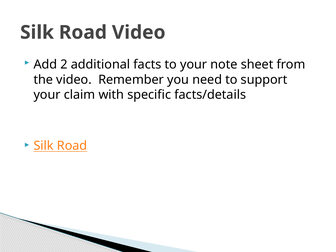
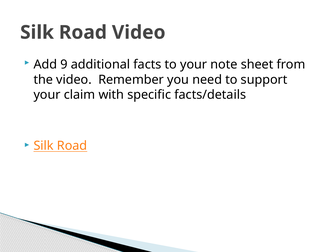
2: 2 -> 9
